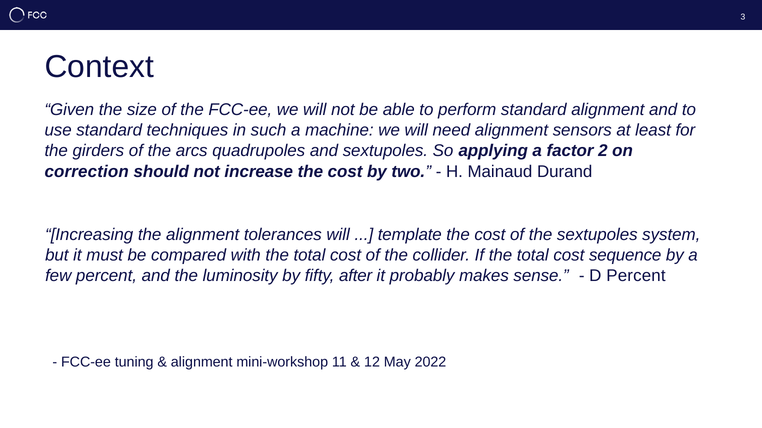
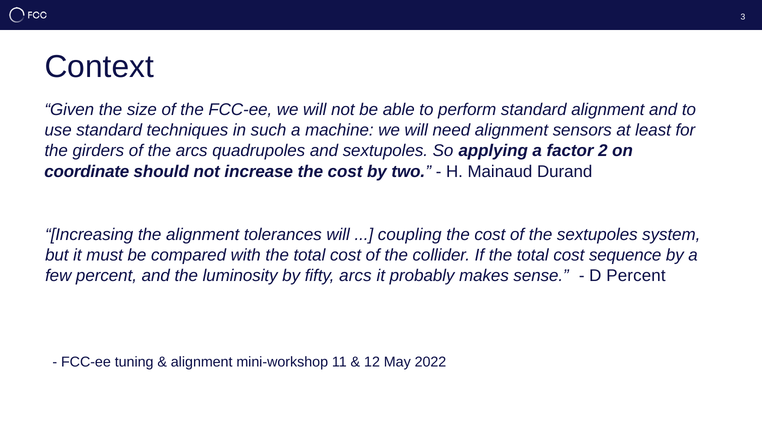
correction: correction -> coordinate
template: template -> coupling
fifty after: after -> arcs
